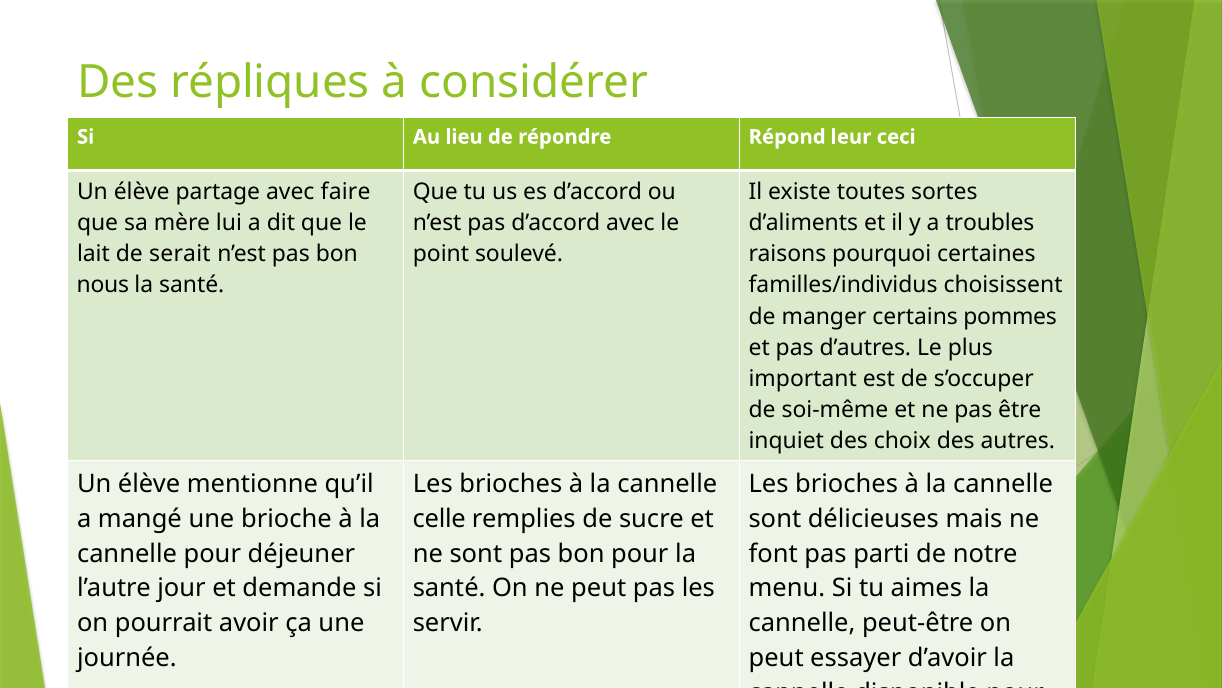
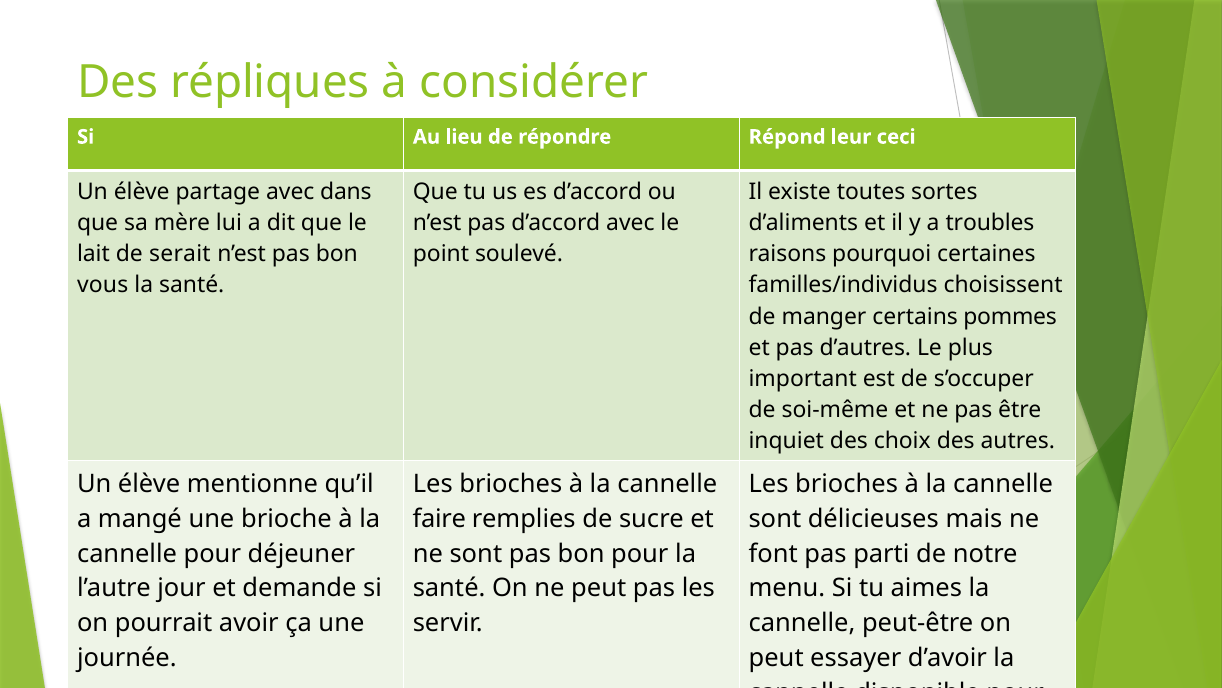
faire: faire -> dans
nous: nous -> vous
celle: celle -> faire
